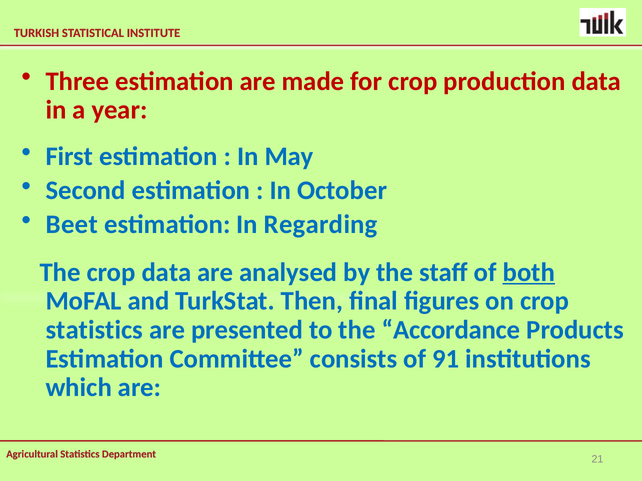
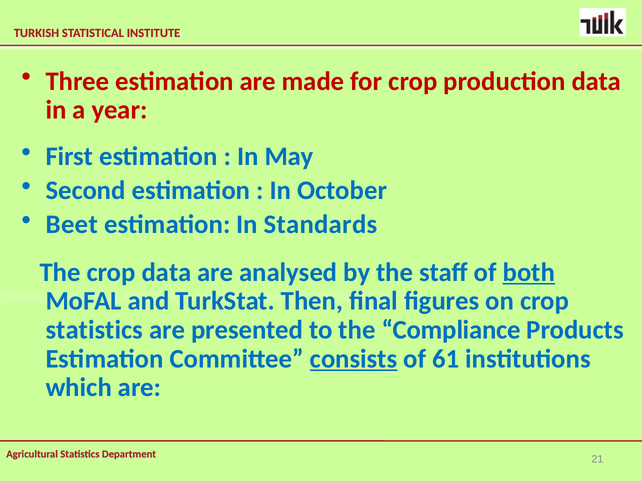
Regarding: Regarding -> Standards
Accordance: Accordance -> Compliance
consists underline: none -> present
91: 91 -> 61
